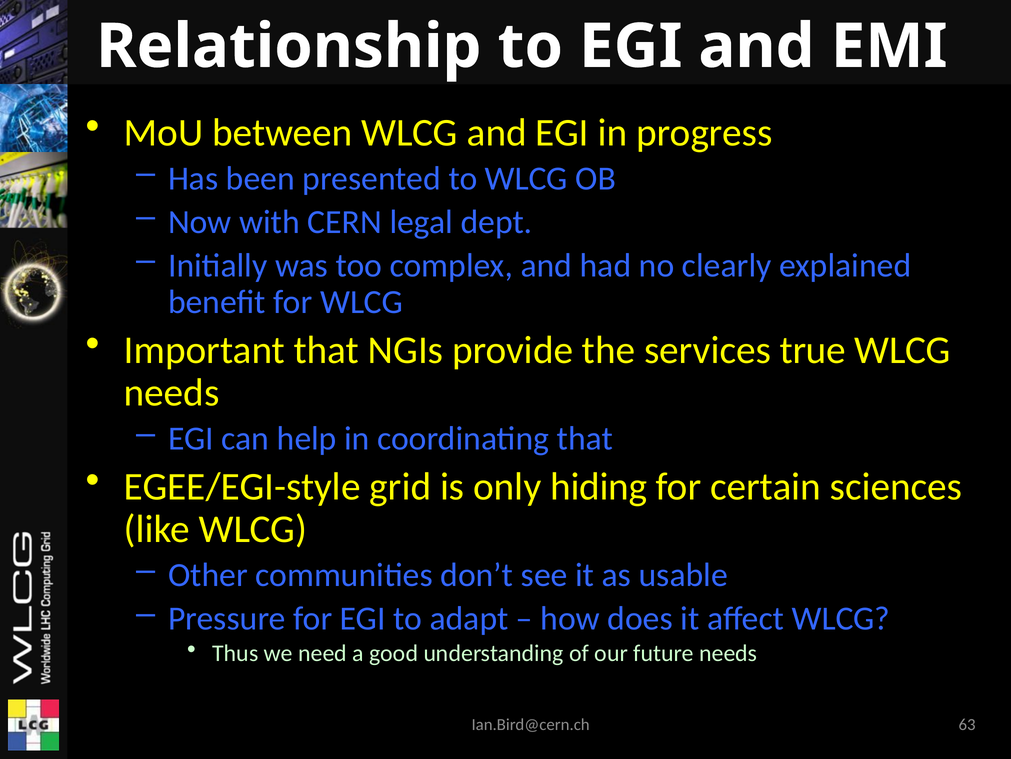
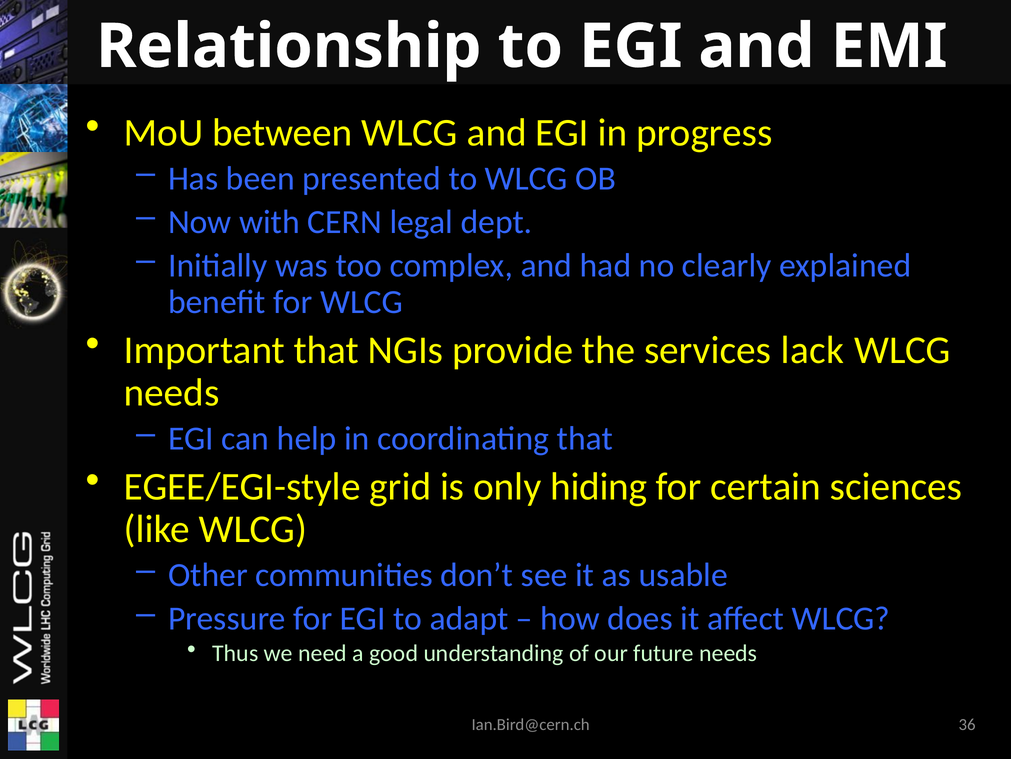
true: true -> lack
63: 63 -> 36
